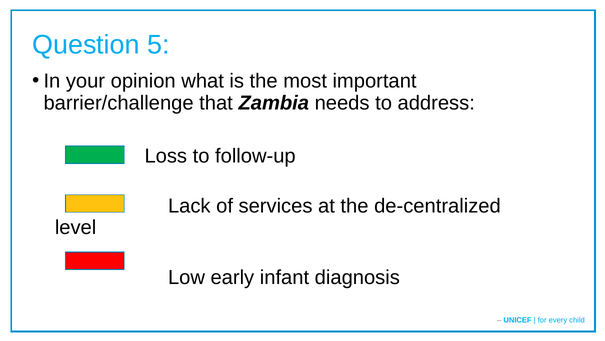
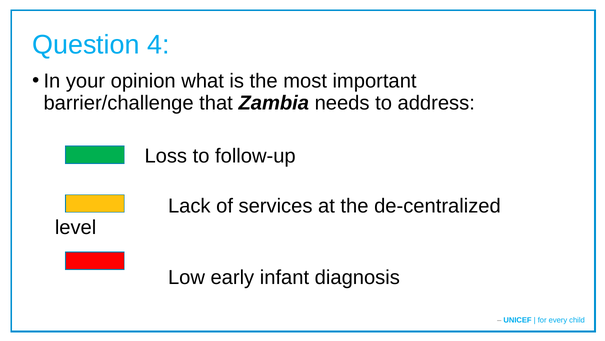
5: 5 -> 4
